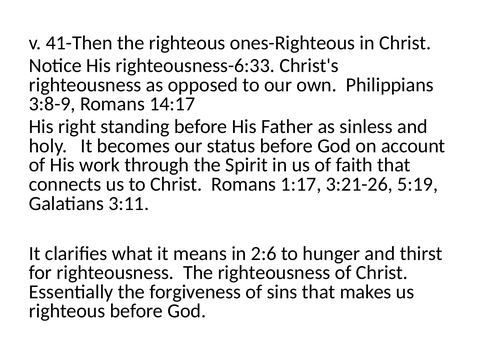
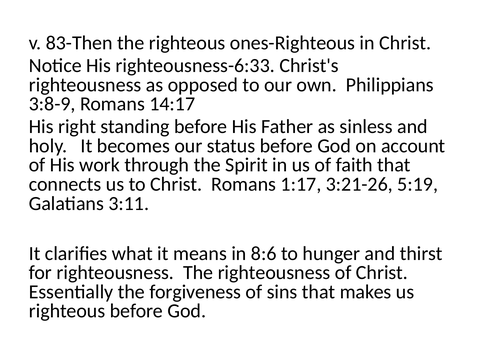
41-Then: 41-Then -> 83-Then
2:6: 2:6 -> 8:6
